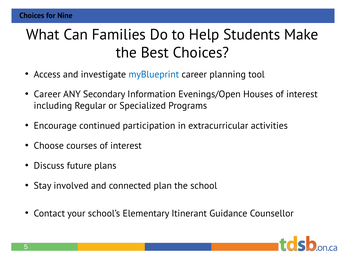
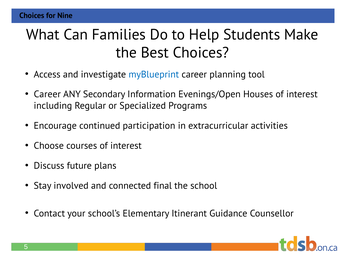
plan: plan -> final
